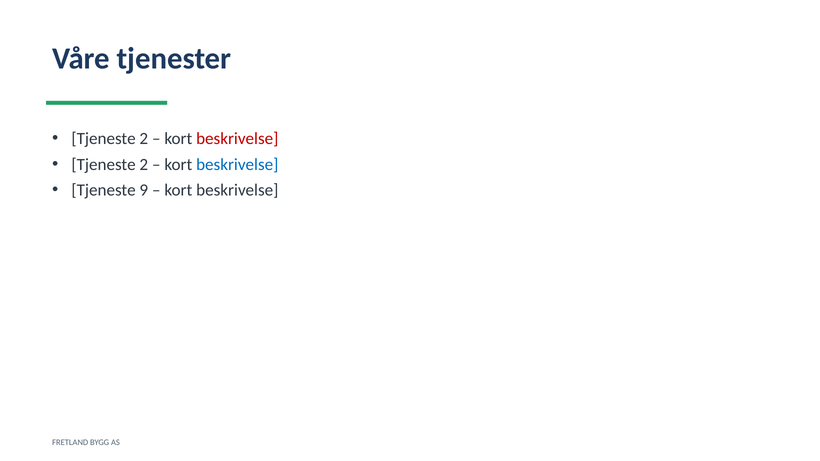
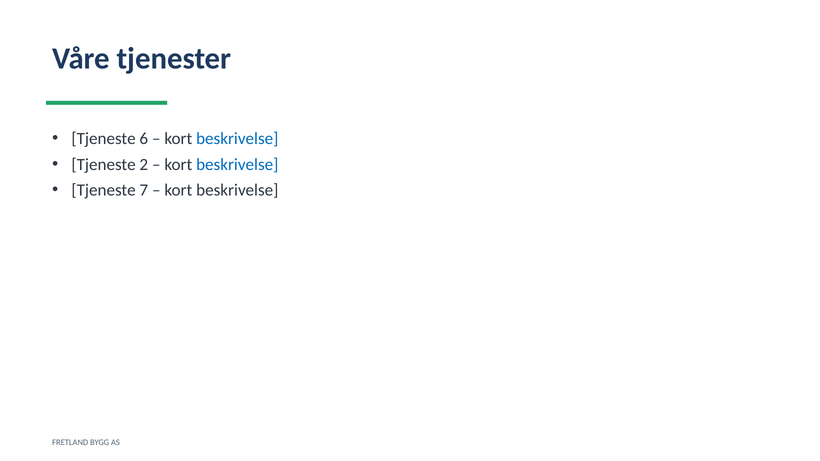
2 at (144, 139): 2 -> 6
beskrivelse at (237, 139) colour: red -> blue
9: 9 -> 7
